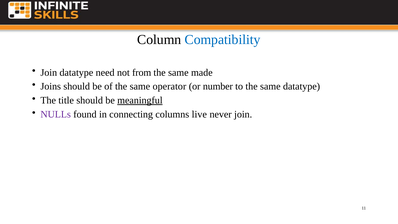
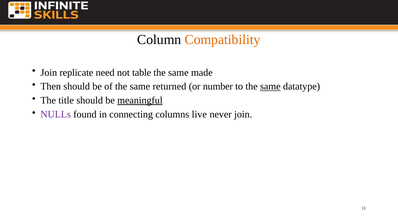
Compatibility colour: blue -> orange
Join datatype: datatype -> replicate
from: from -> table
Joins: Joins -> Then
operator: operator -> returned
same at (270, 86) underline: none -> present
